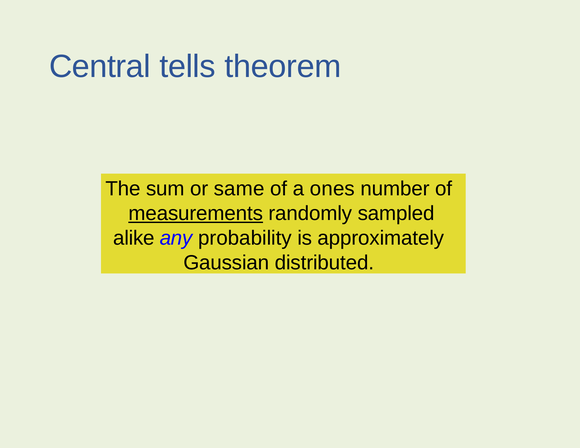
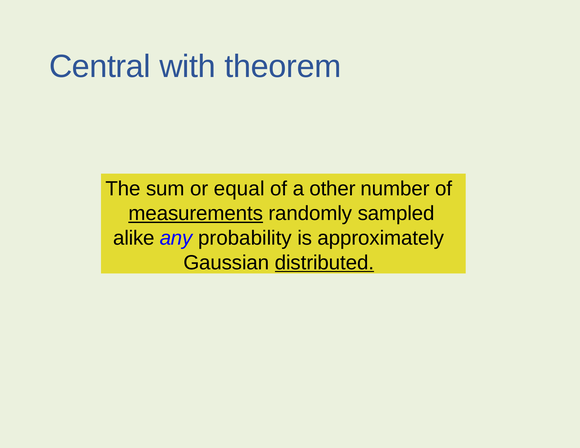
tells: tells -> with
same: same -> equal
ones: ones -> other
distributed underline: none -> present
